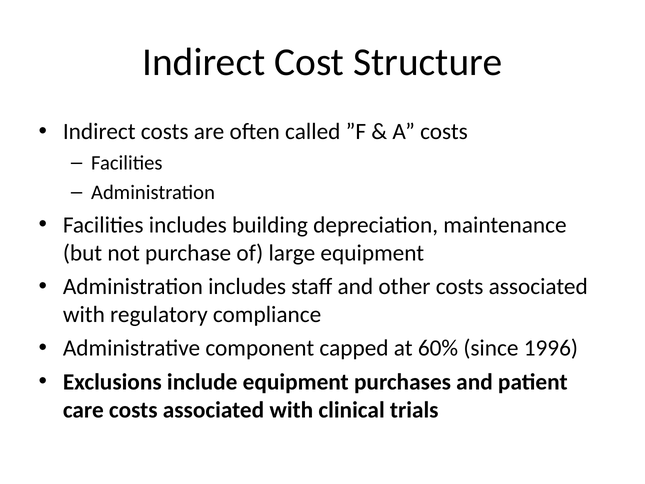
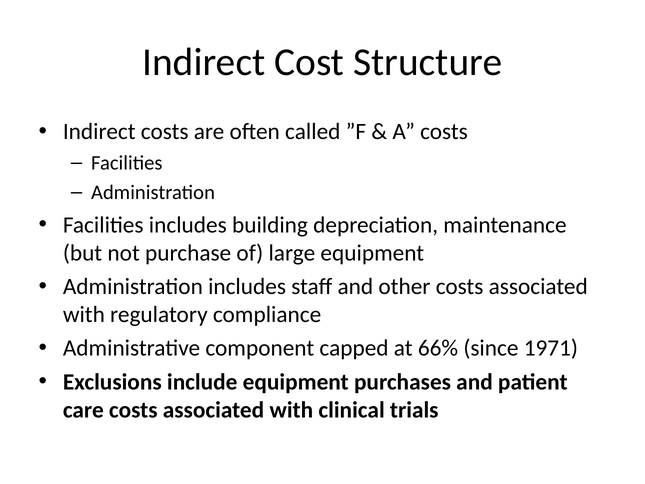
60%: 60% -> 66%
1996: 1996 -> 1971
